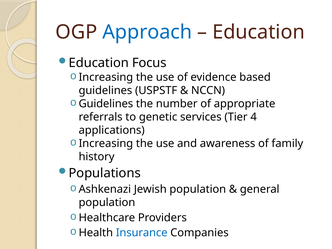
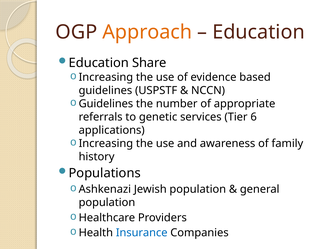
Approach colour: blue -> orange
Focus: Focus -> Share
4: 4 -> 6
